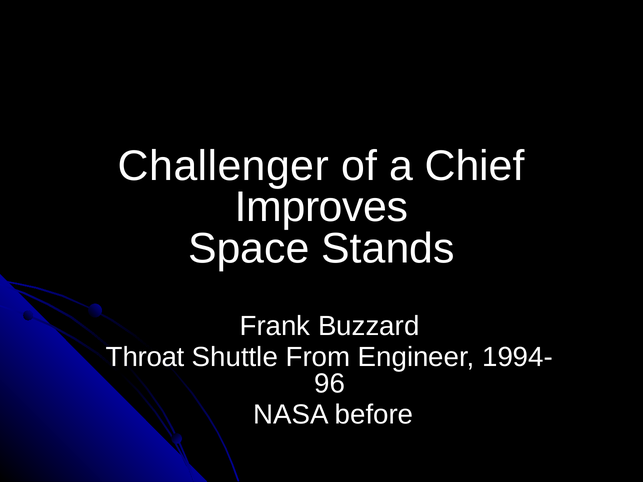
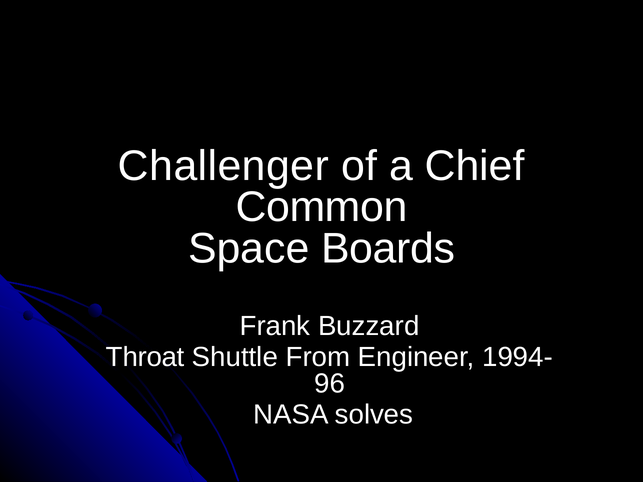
Improves: Improves -> Common
Stands: Stands -> Boards
before: before -> solves
